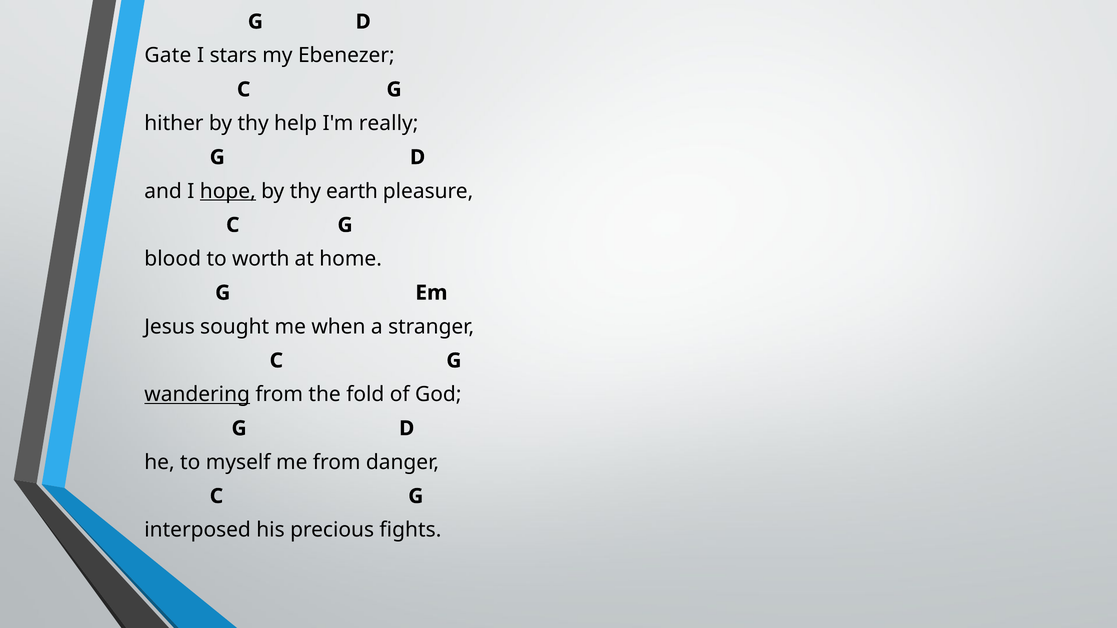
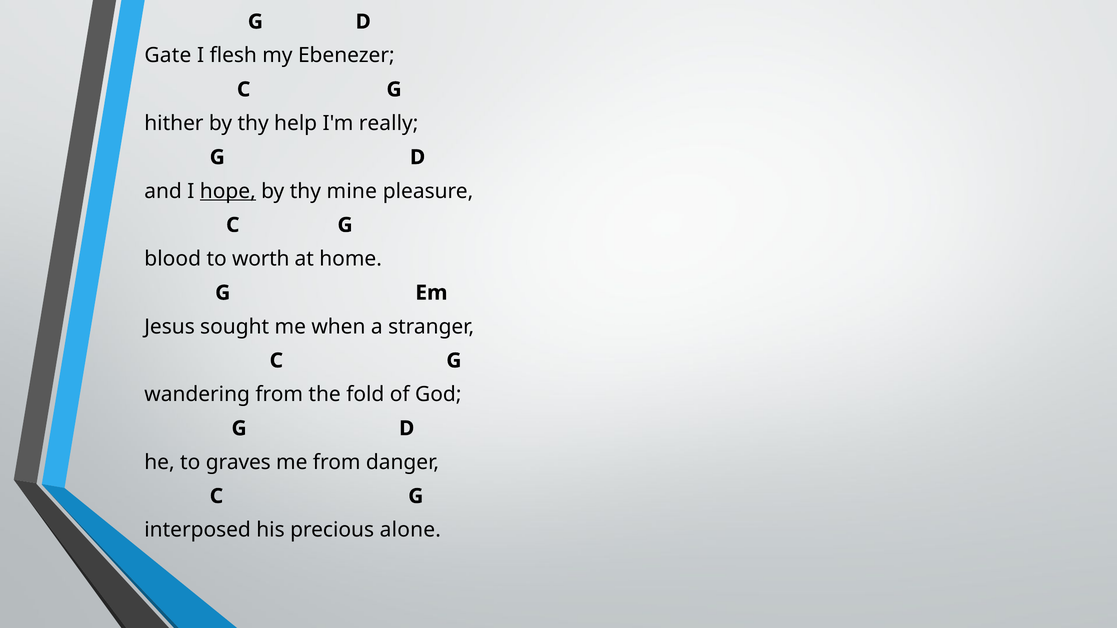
stars: stars -> flesh
earth: earth -> mine
wandering underline: present -> none
myself: myself -> graves
fights: fights -> alone
